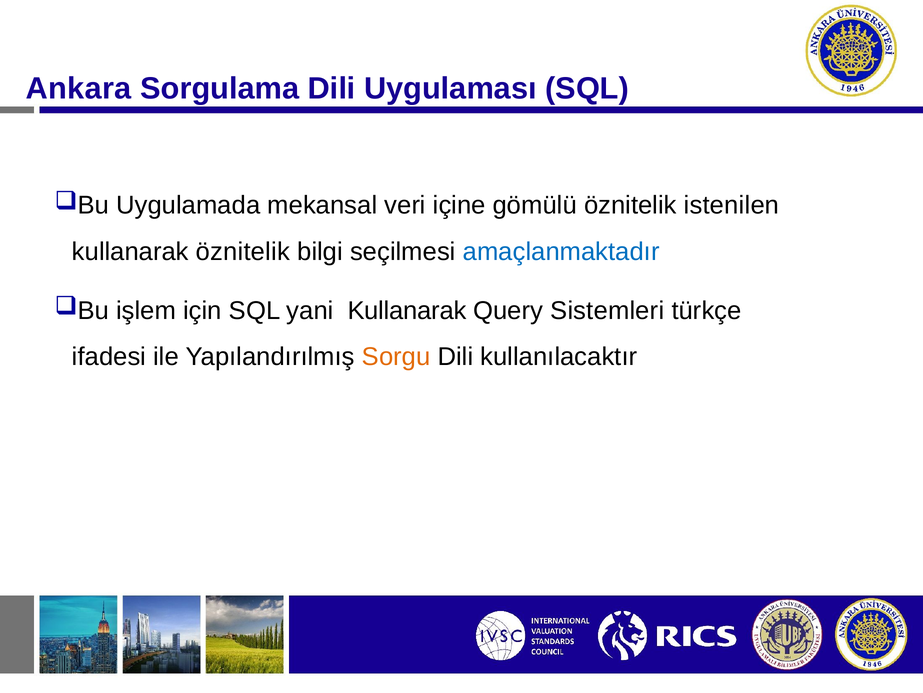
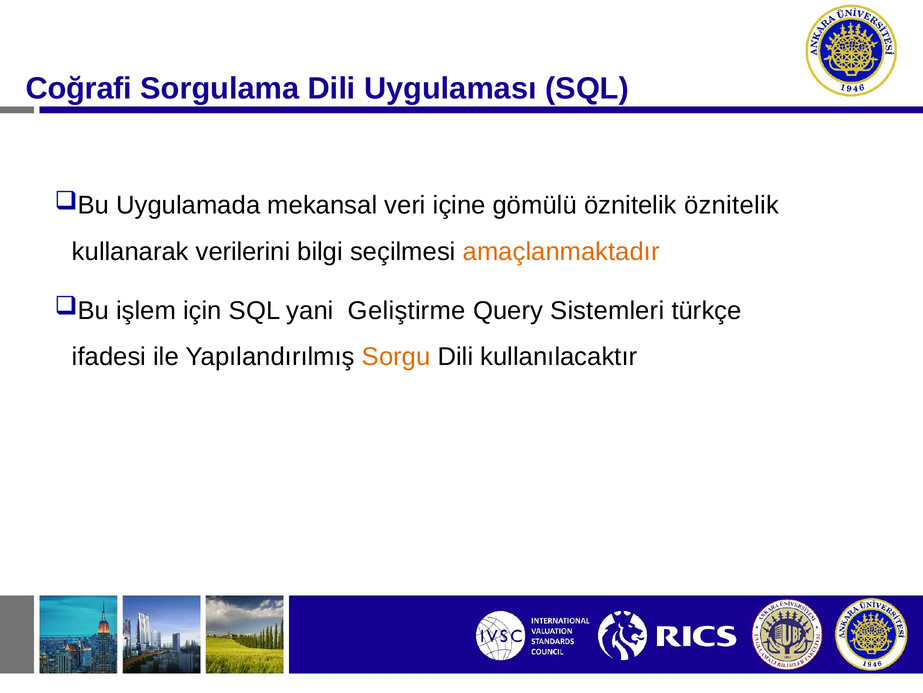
Ankara: Ankara -> Coğrafi
öznitelik istenilen: istenilen -> öznitelik
kullanarak öznitelik: öznitelik -> verilerini
amaçlanmaktadır colour: blue -> orange
yani Kullanarak: Kullanarak -> Geliştirme
